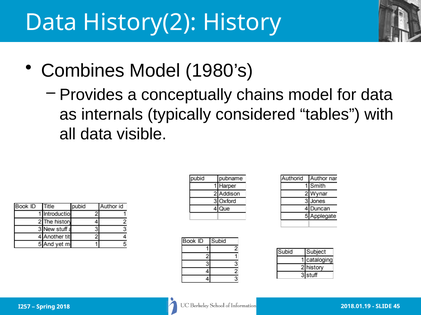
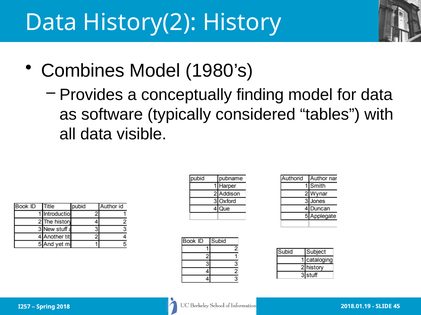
chains: chains -> finding
internals: internals -> software
